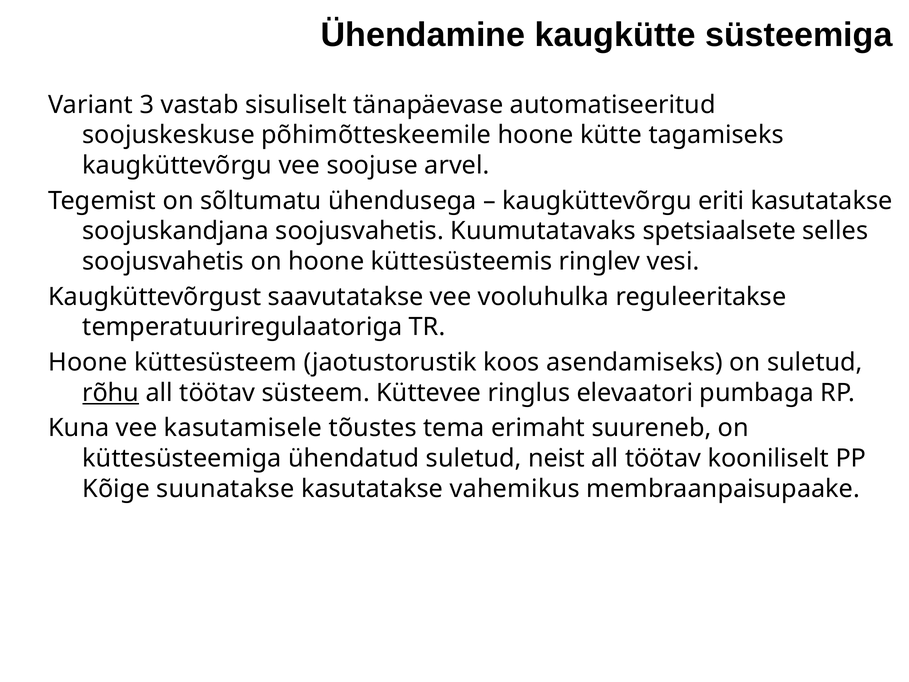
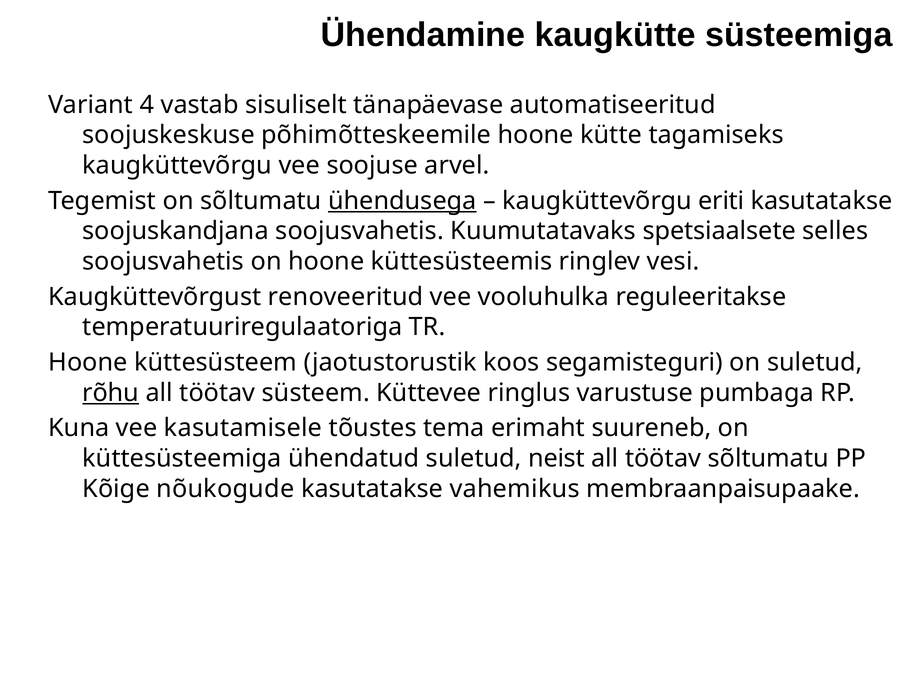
3: 3 -> 4
ühendusega underline: none -> present
saavutatakse: saavutatakse -> renoveeritud
asendamiseks: asendamiseks -> segamisteguri
elevaatori: elevaatori -> varustuse
töötav kooniliselt: kooniliselt -> sõltumatu
suunatakse: suunatakse -> nõukogude
